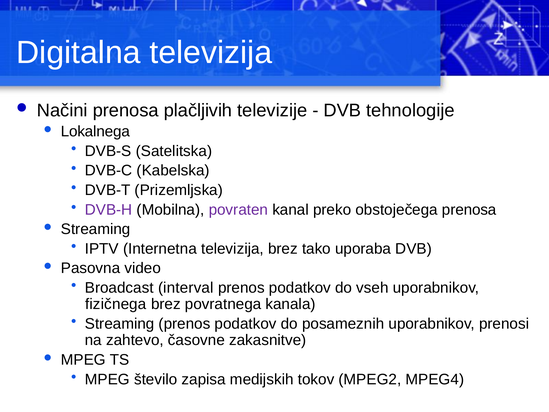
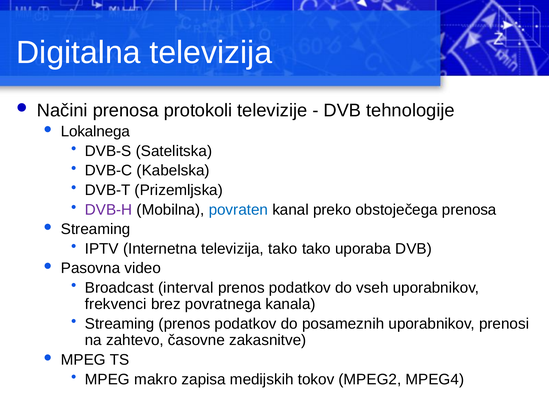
plačljivih: plačljivih -> protokoli
povraten colour: purple -> blue
televizija brez: brez -> tako
fizičnega: fizičnega -> frekvenci
število: število -> makro
